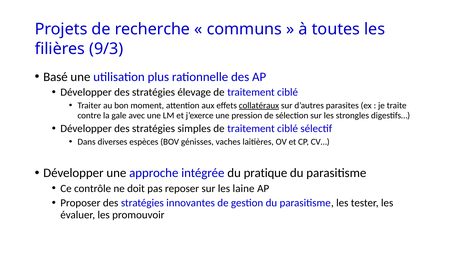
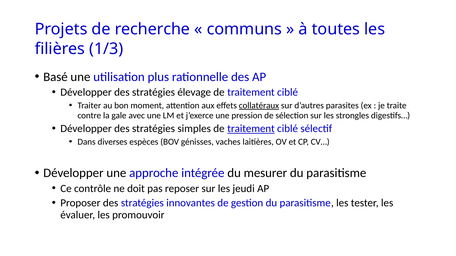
9/3: 9/3 -> 1/3
traitement at (251, 129) underline: none -> present
pratique: pratique -> mesurer
laine: laine -> jeudi
